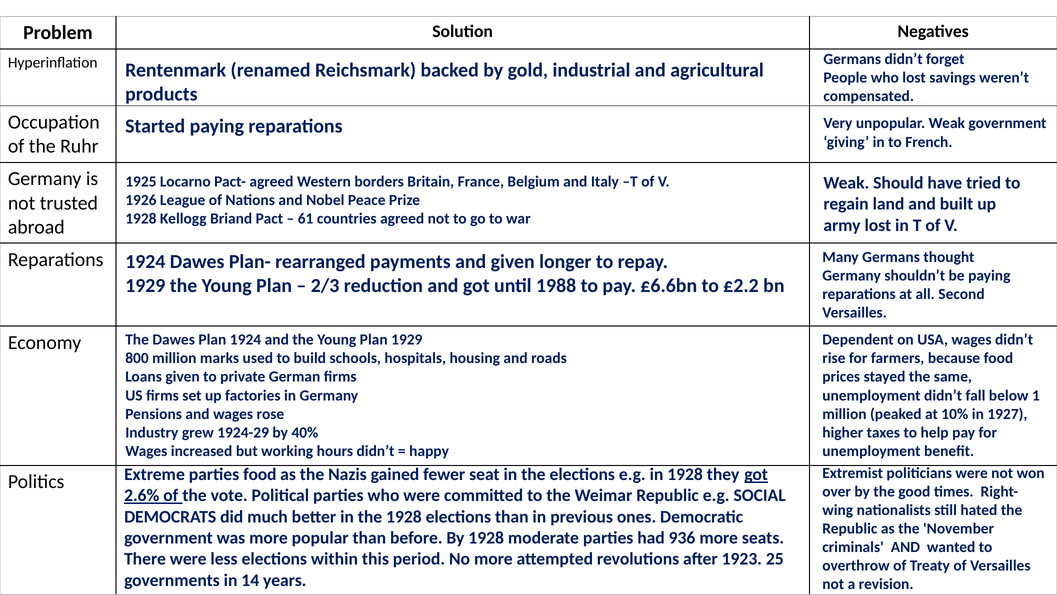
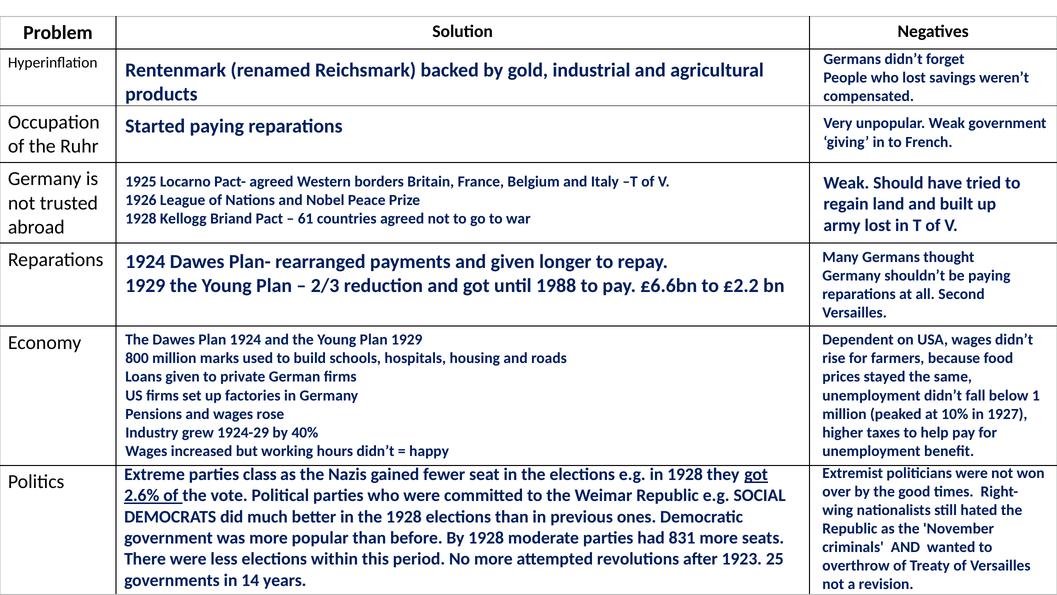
parties food: food -> class
936: 936 -> 831
